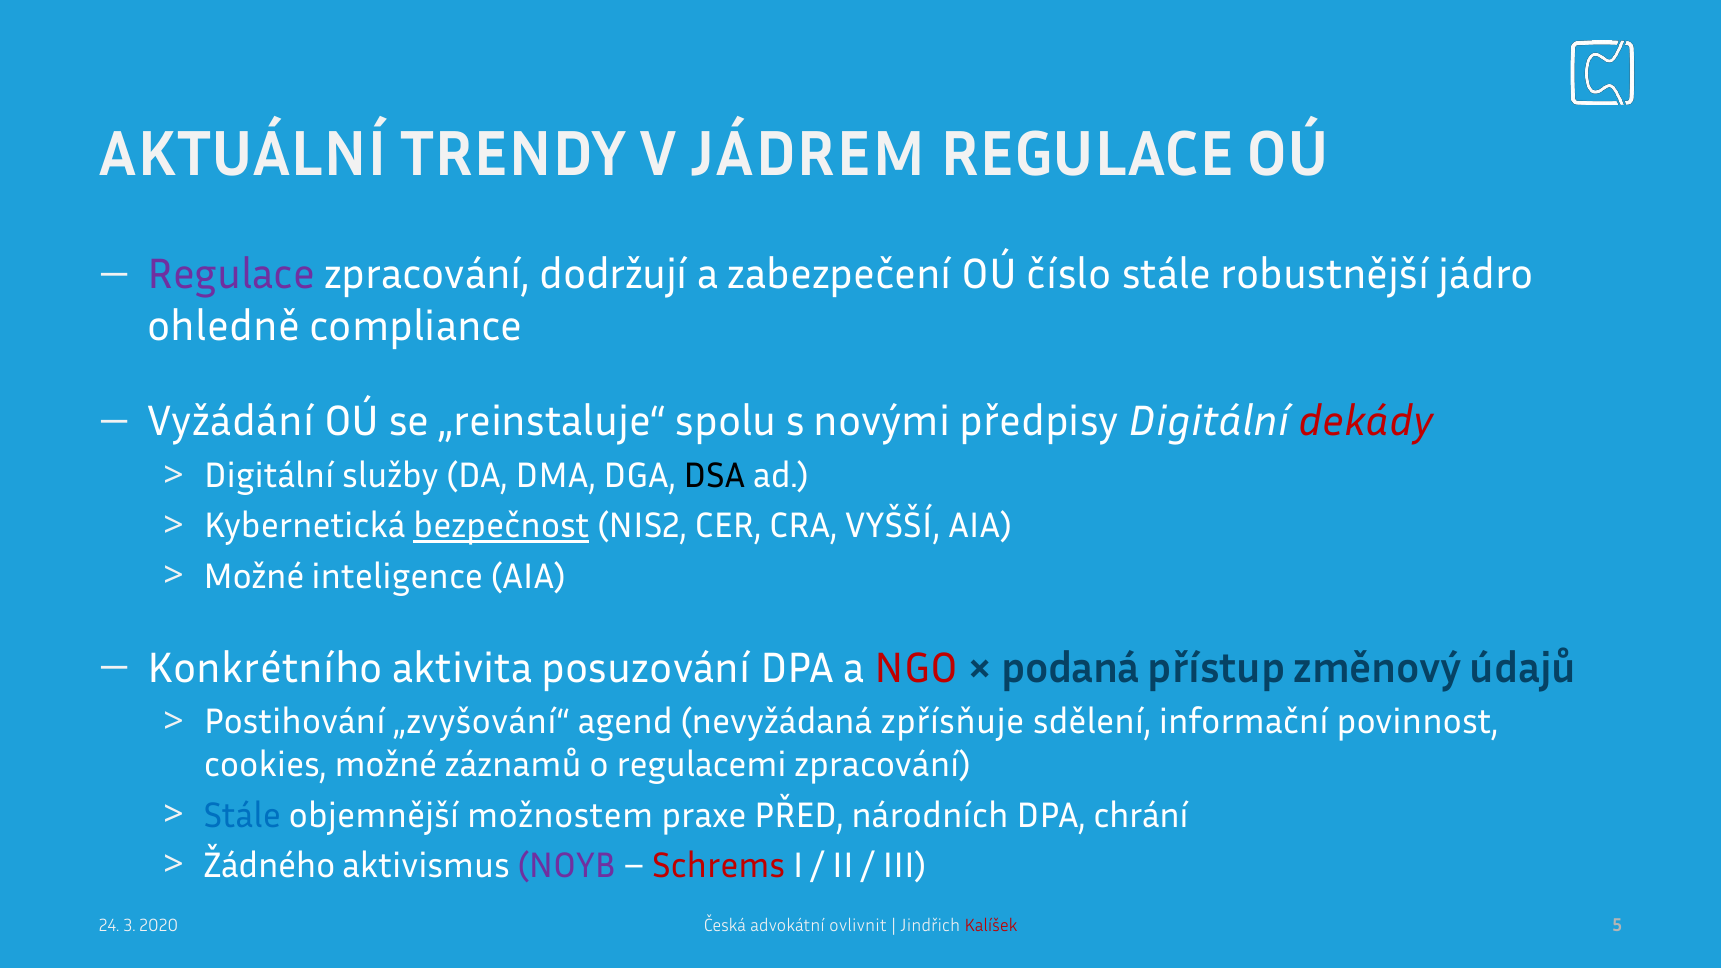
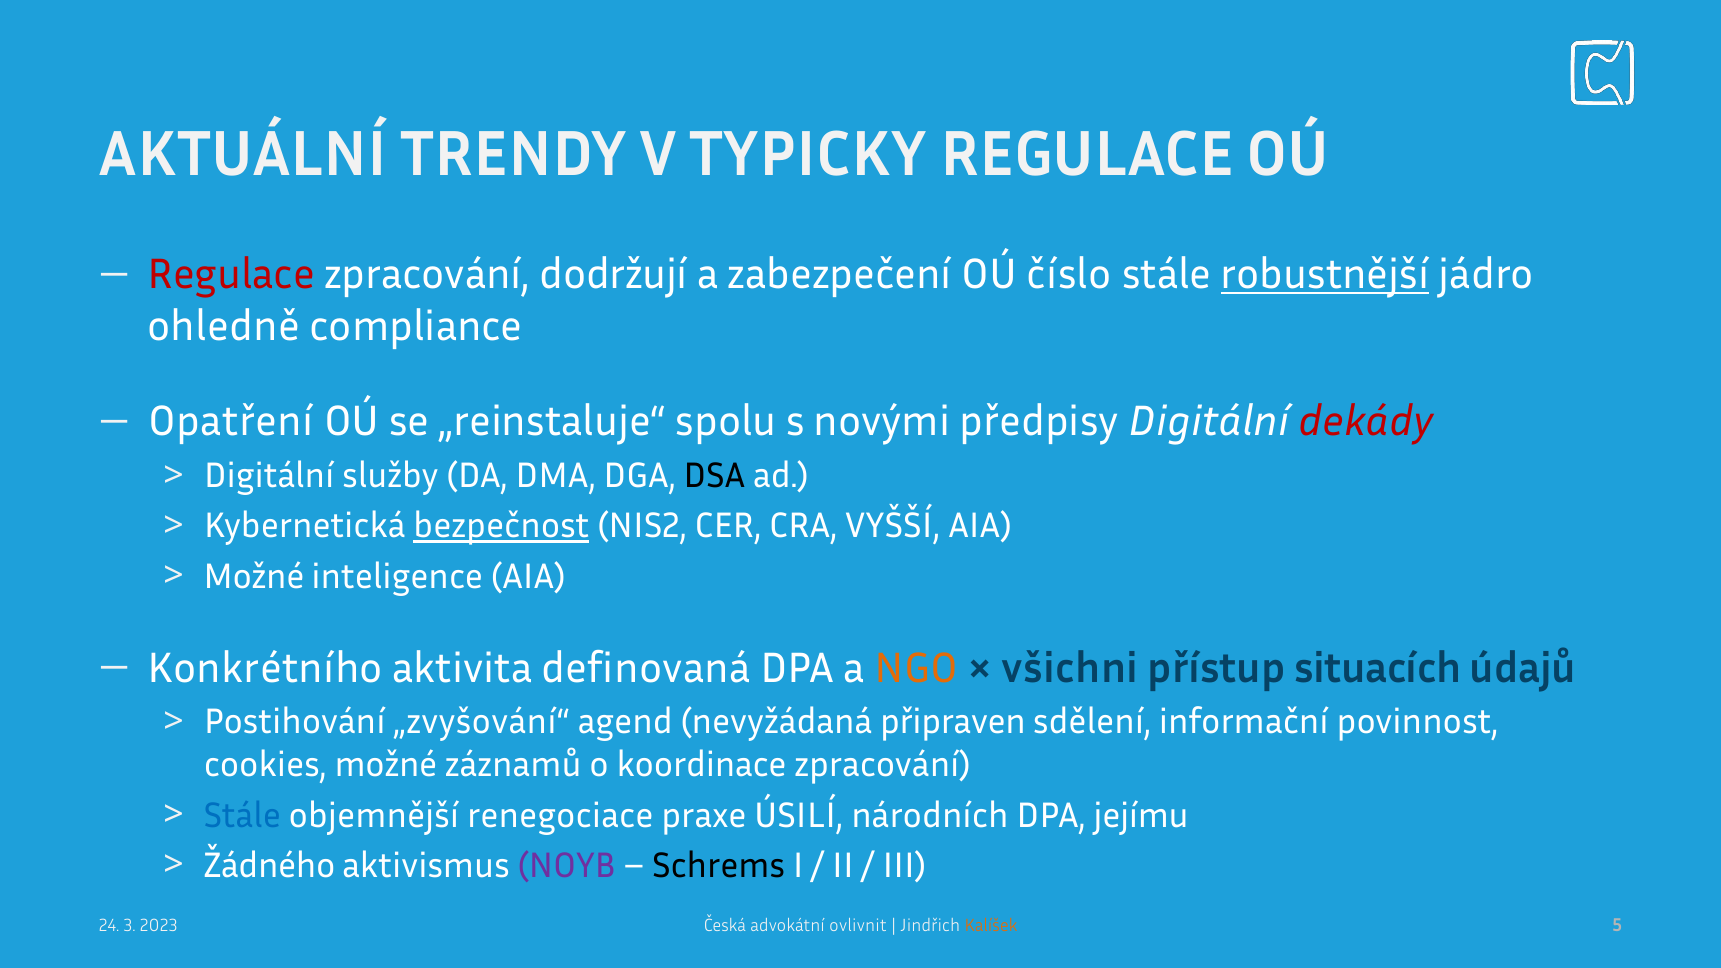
JÁDREM: JÁDREM -> TYPICKY
Regulace at (231, 275) colour: purple -> red
robustnější underline: none -> present
Vyžádání: Vyžádání -> Opatření
posuzování: posuzování -> definovaná
NGO colour: red -> orange
podaná: podaná -> všichni
změnový: změnový -> situacích
zpřísňuje: zpřísňuje -> připraven
regulacemi: regulacemi -> koordinace
možnostem: možnostem -> renegociace
PŘED: PŘED -> ÚSILÍ
chrání: chrání -> jejímu
Schrems colour: red -> black
2020: 2020 -> 2023
Kalíšek colour: red -> orange
